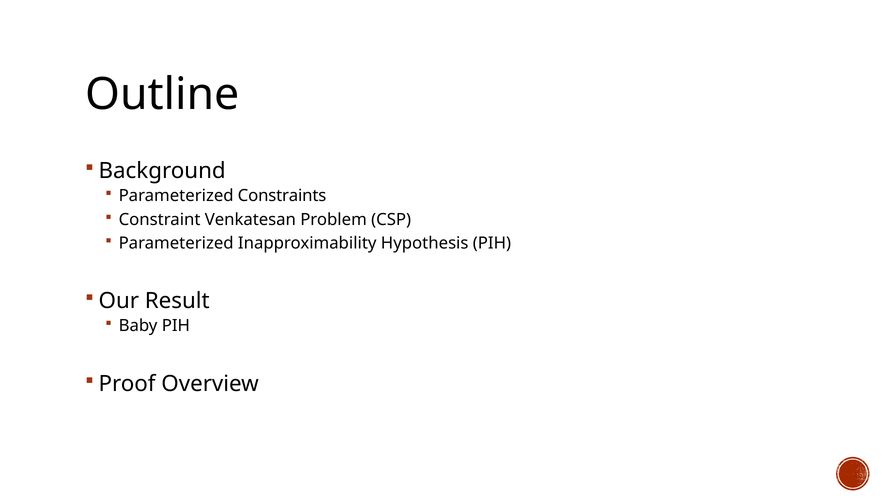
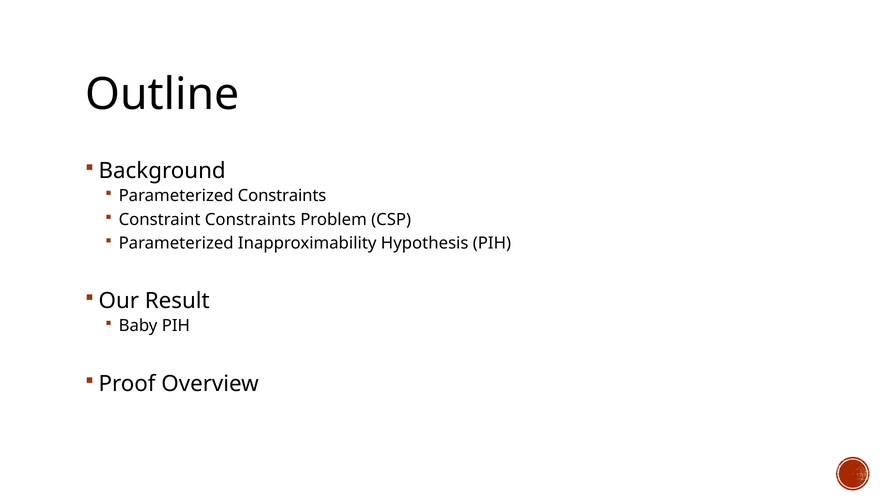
Constraint Venkatesan: Venkatesan -> Constraints
